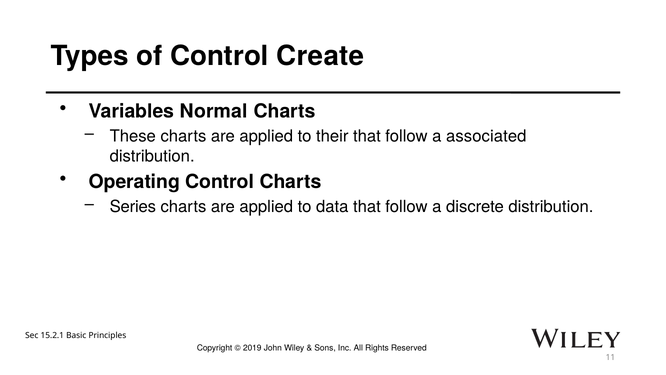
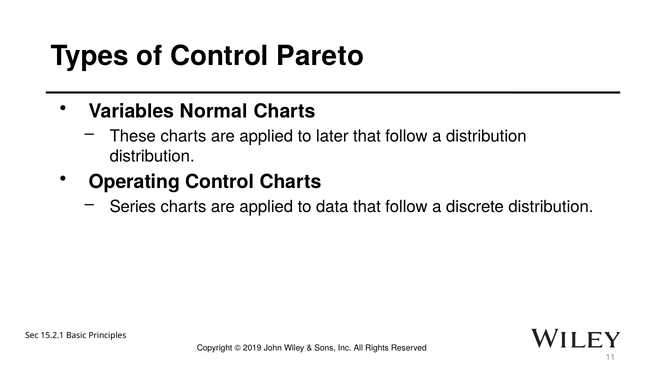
Create: Create -> Pareto
their: their -> later
a associated: associated -> distribution
